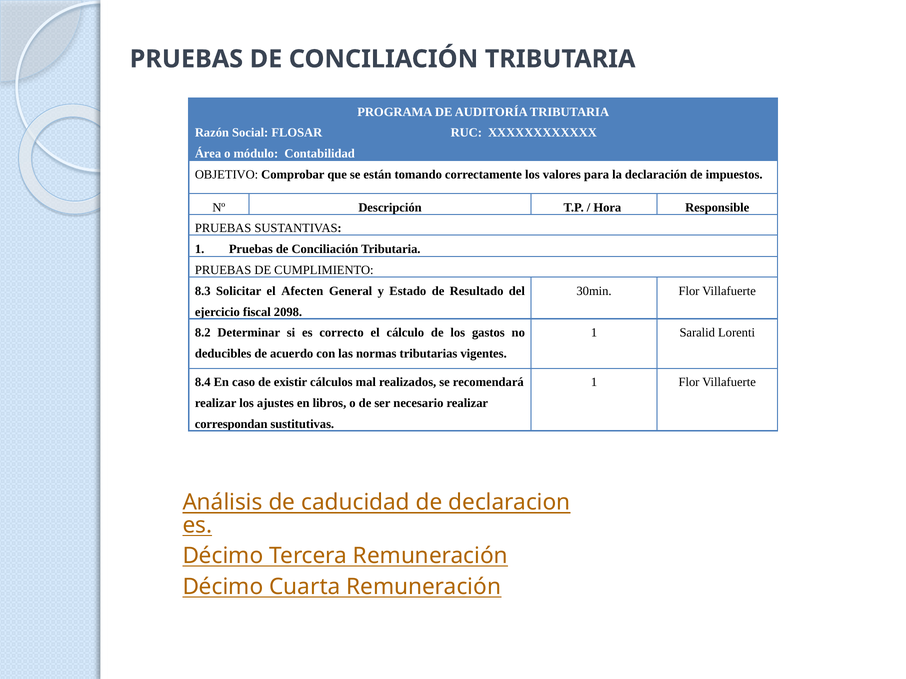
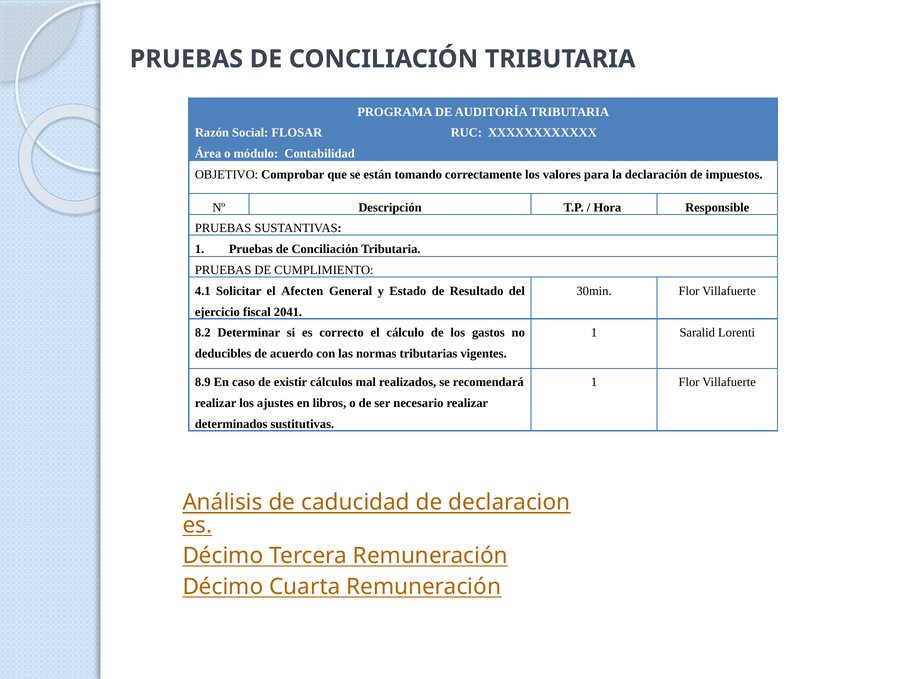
8.3: 8.3 -> 4.1
2098: 2098 -> 2041
8.4: 8.4 -> 8.9
correspondan: correspondan -> determinados
